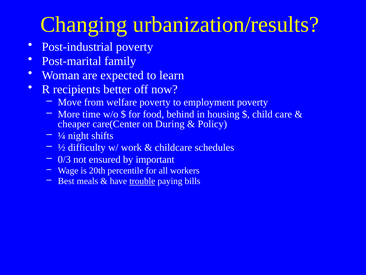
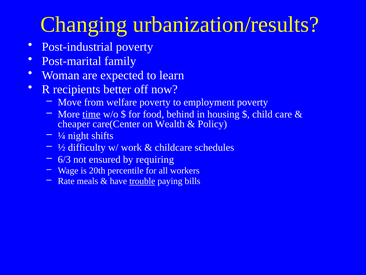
time underline: none -> present
During: During -> Wealth
0/3: 0/3 -> 6/3
important: important -> requiring
Best: Best -> Rate
